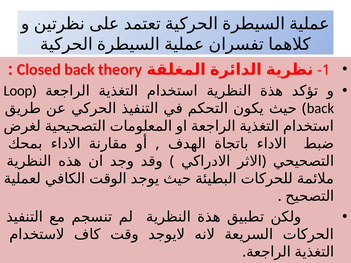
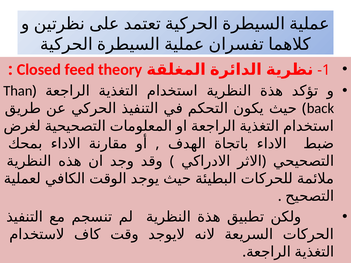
Closed back: back -> feed
Loop: Loop -> Than
